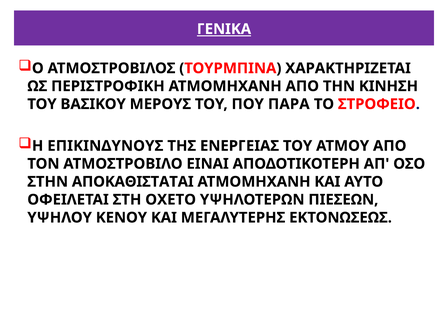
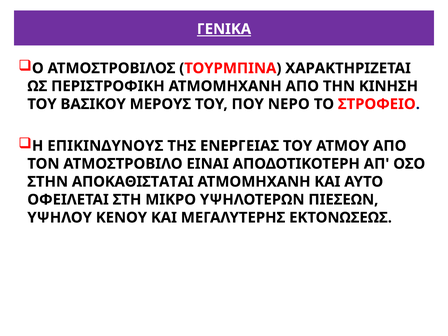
ΠΑΡΑ: ΠΑΡΑ -> ΝΕΡΟ
ΟΧΕΤΟ: ΟΧΕΤΟ -> ΜΙΚΡΟ
